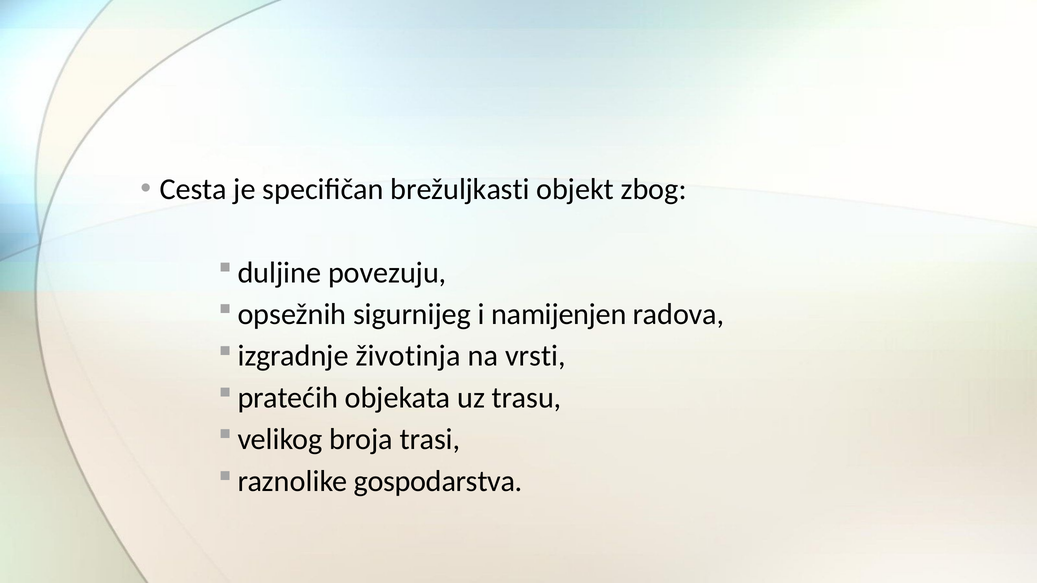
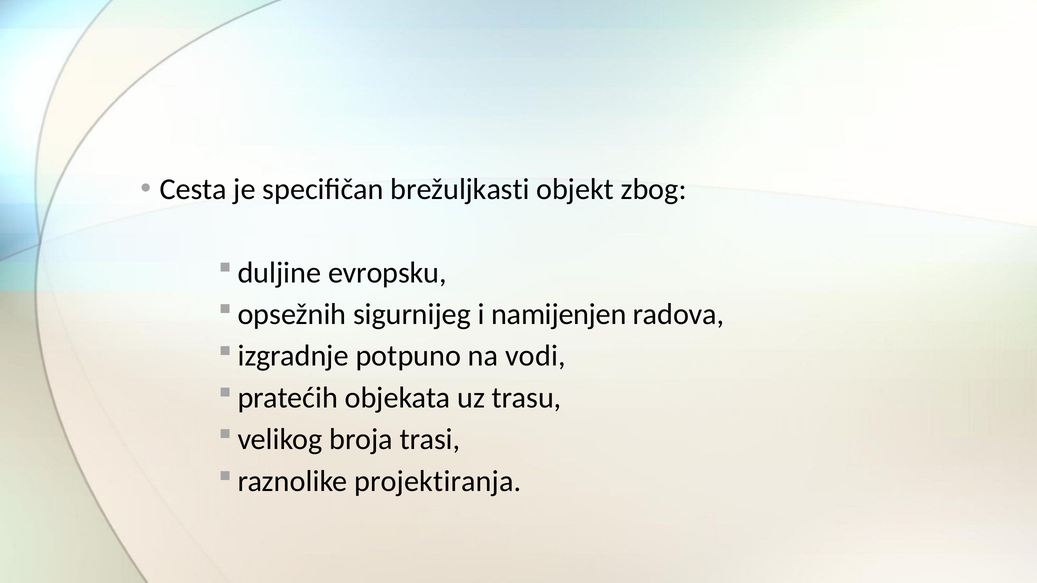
povezuju: povezuju -> evropsku
životinja: životinja -> potpuno
vrsti: vrsti -> vodi
gospodarstva: gospodarstva -> projektiranja
